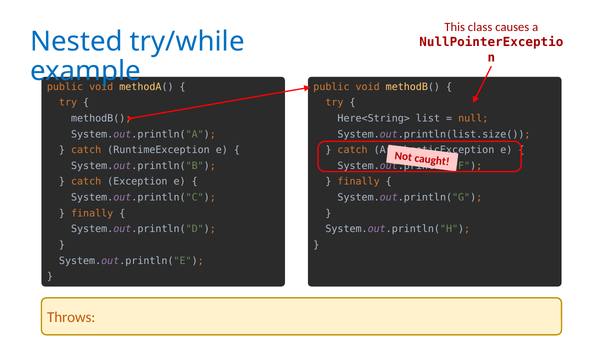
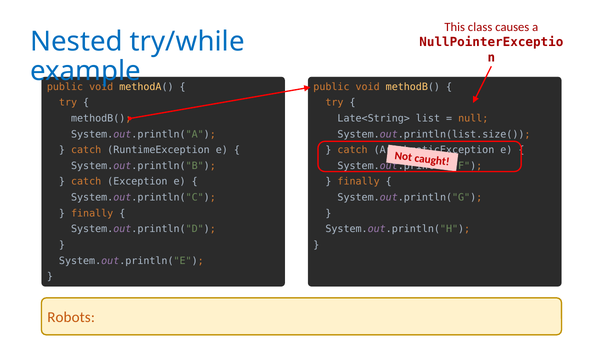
Here<String>: Here<String> -> Late<String>
Throws: Throws -> Robots
